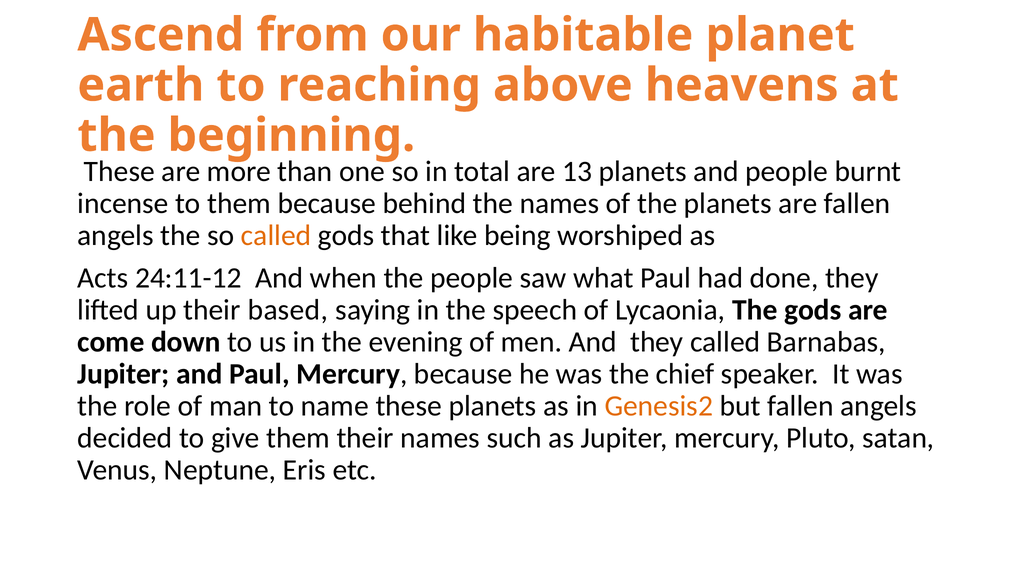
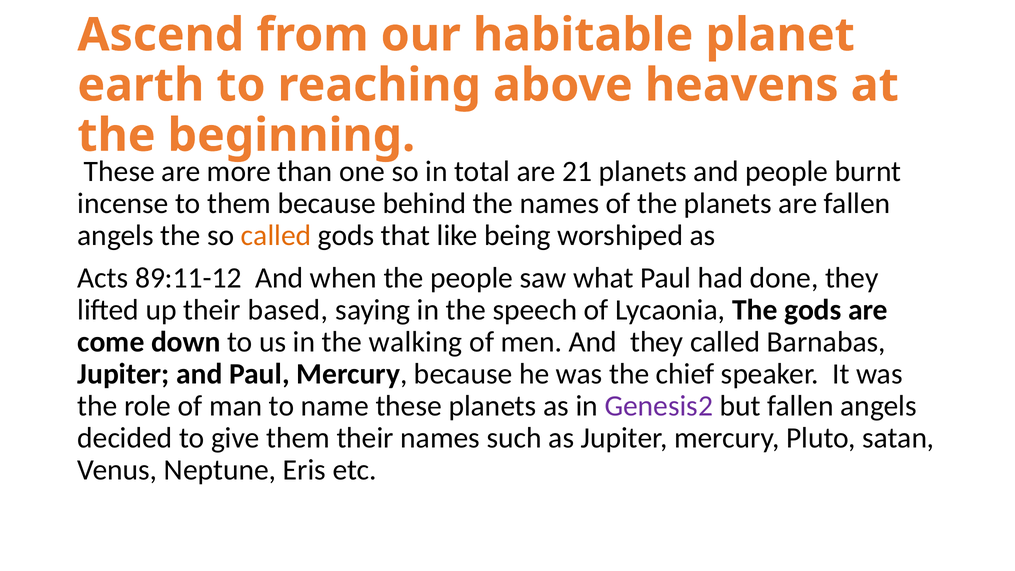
13: 13 -> 21
24:11-12: 24:11-12 -> 89:11-12
evening: evening -> walking
Genesis2 colour: orange -> purple
